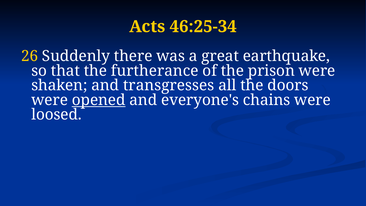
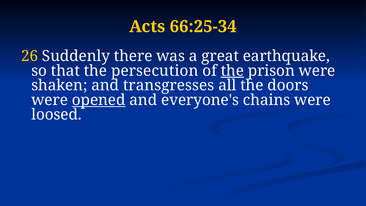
46:25-34: 46:25-34 -> 66:25-34
furtherance: furtherance -> persecution
the at (232, 71) underline: none -> present
